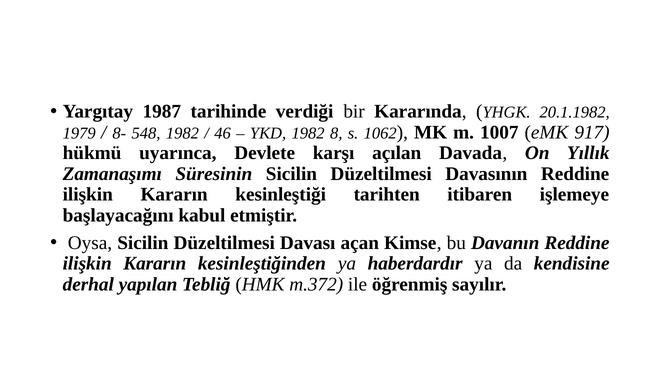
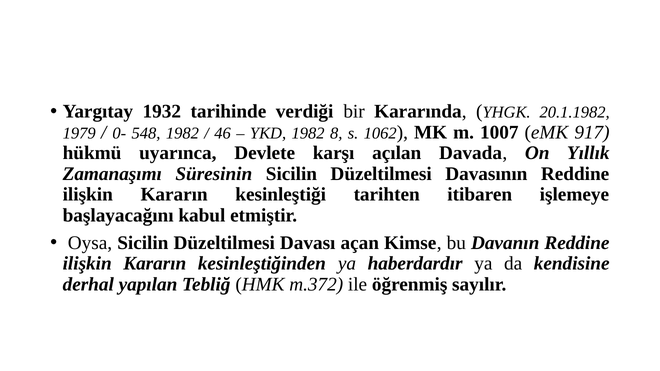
1987: 1987 -> 1932
8-: 8- -> 0-
